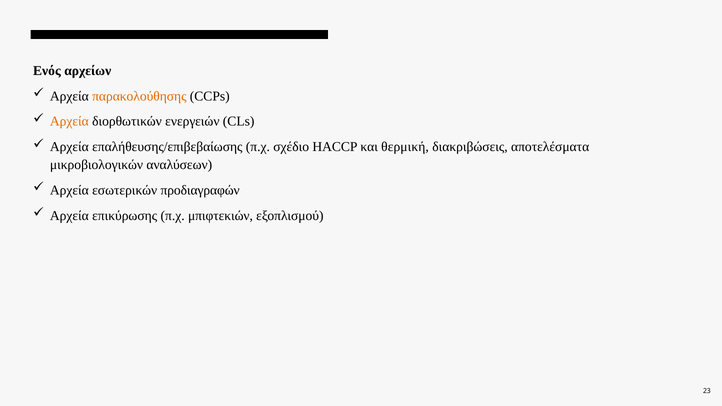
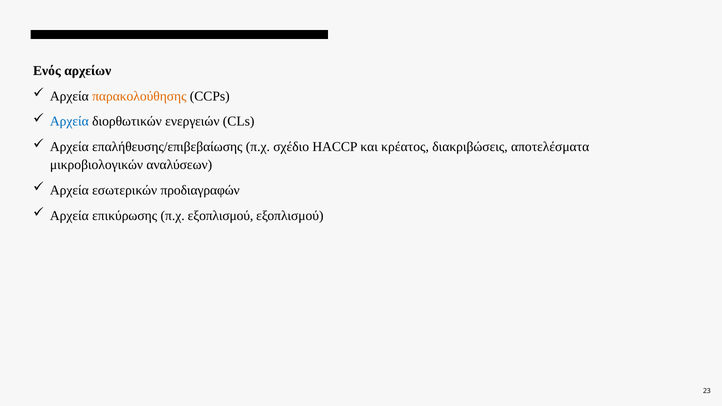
Αρχεία at (69, 122) colour: orange -> blue
θερμική: θερμική -> κρέατος
π.χ μπιφτεκιών: μπιφτεκιών -> εξοπλισμού
